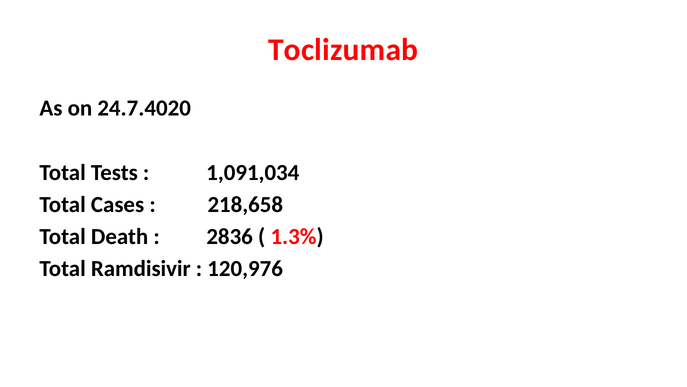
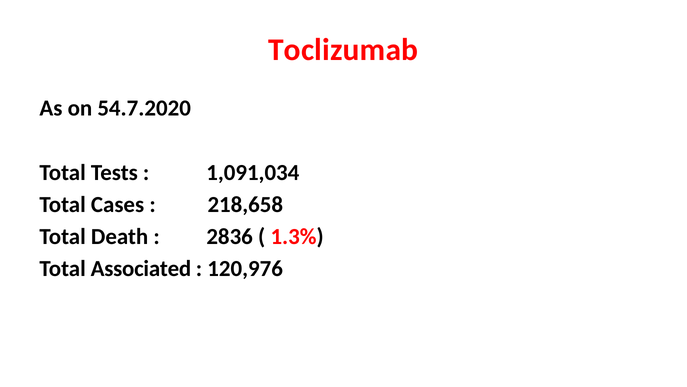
24.7.4020: 24.7.4020 -> 54.7.2020
Ramdisivir: Ramdisivir -> Associated
